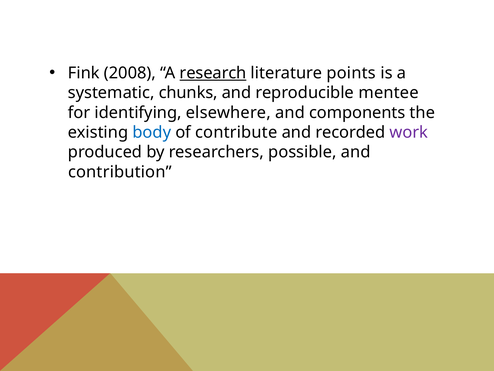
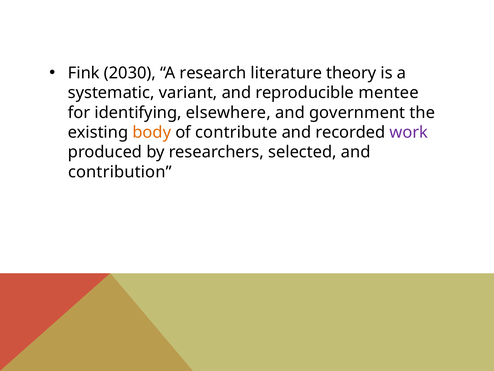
2008: 2008 -> 2030
research underline: present -> none
points: points -> theory
chunks: chunks -> variant
components: components -> government
body colour: blue -> orange
possible: possible -> selected
